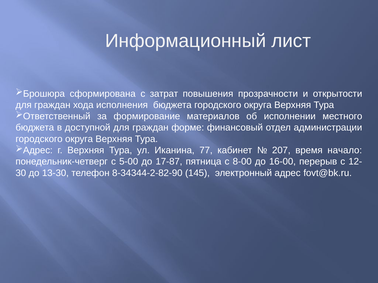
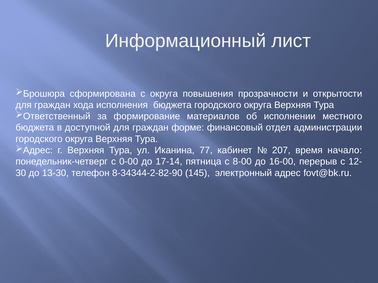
с затрат: затрат -> округа
5-00: 5-00 -> 0-00
17-87: 17-87 -> 17-14
